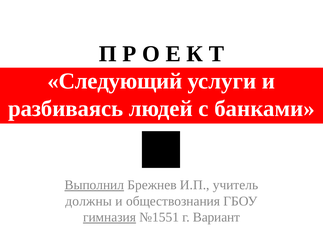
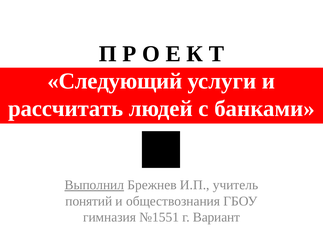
разбиваясь: разбиваясь -> рассчитать
должны: должны -> понятий
гимназия underline: present -> none
